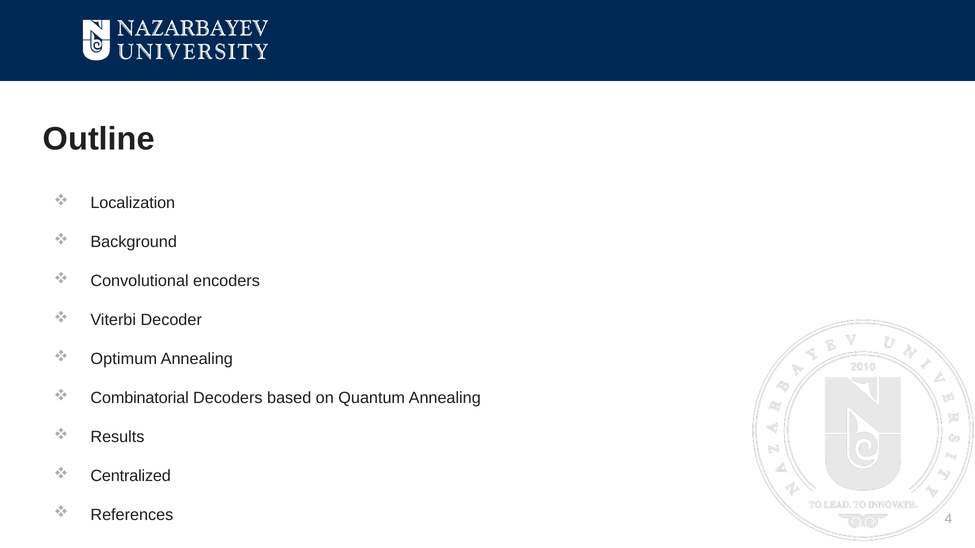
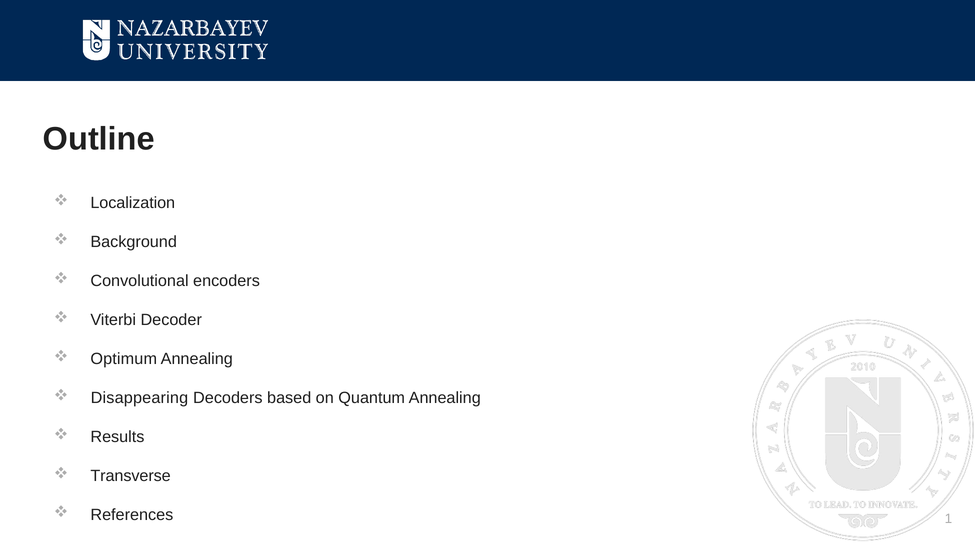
Combinatorial: Combinatorial -> Disappearing
Centralized: Centralized -> Transverse
4: 4 -> 1
